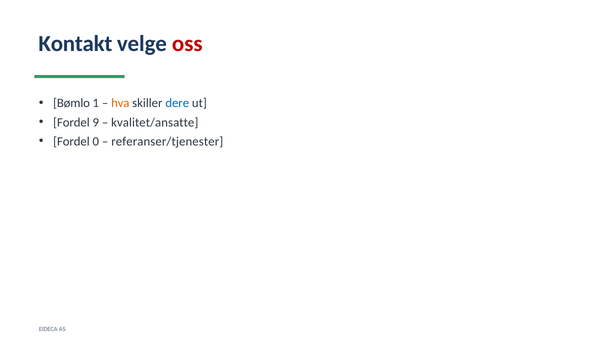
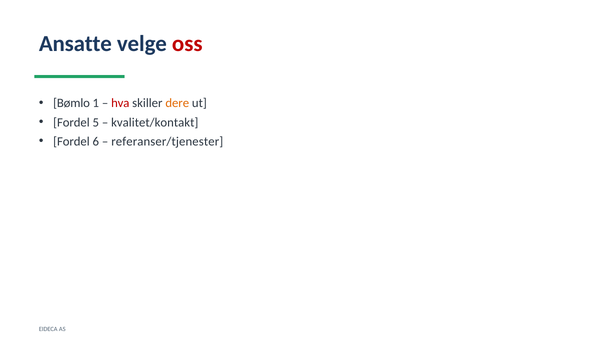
Kontakt: Kontakt -> Ansatte
hva colour: orange -> red
dere colour: blue -> orange
9: 9 -> 5
kvalitet/ansatte: kvalitet/ansatte -> kvalitet/kontakt
0: 0 -> 6
